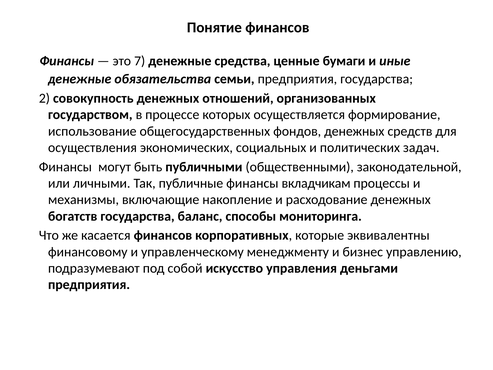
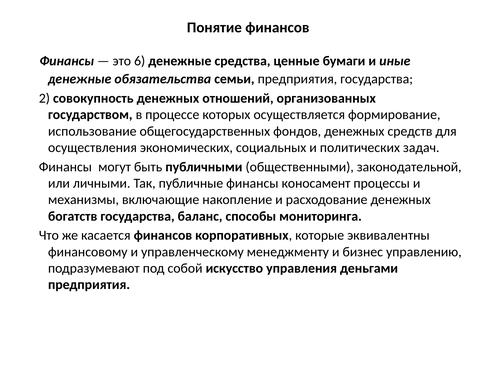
7: 7 -> 6
вкладчикам: вкладчикам -> коносамент
